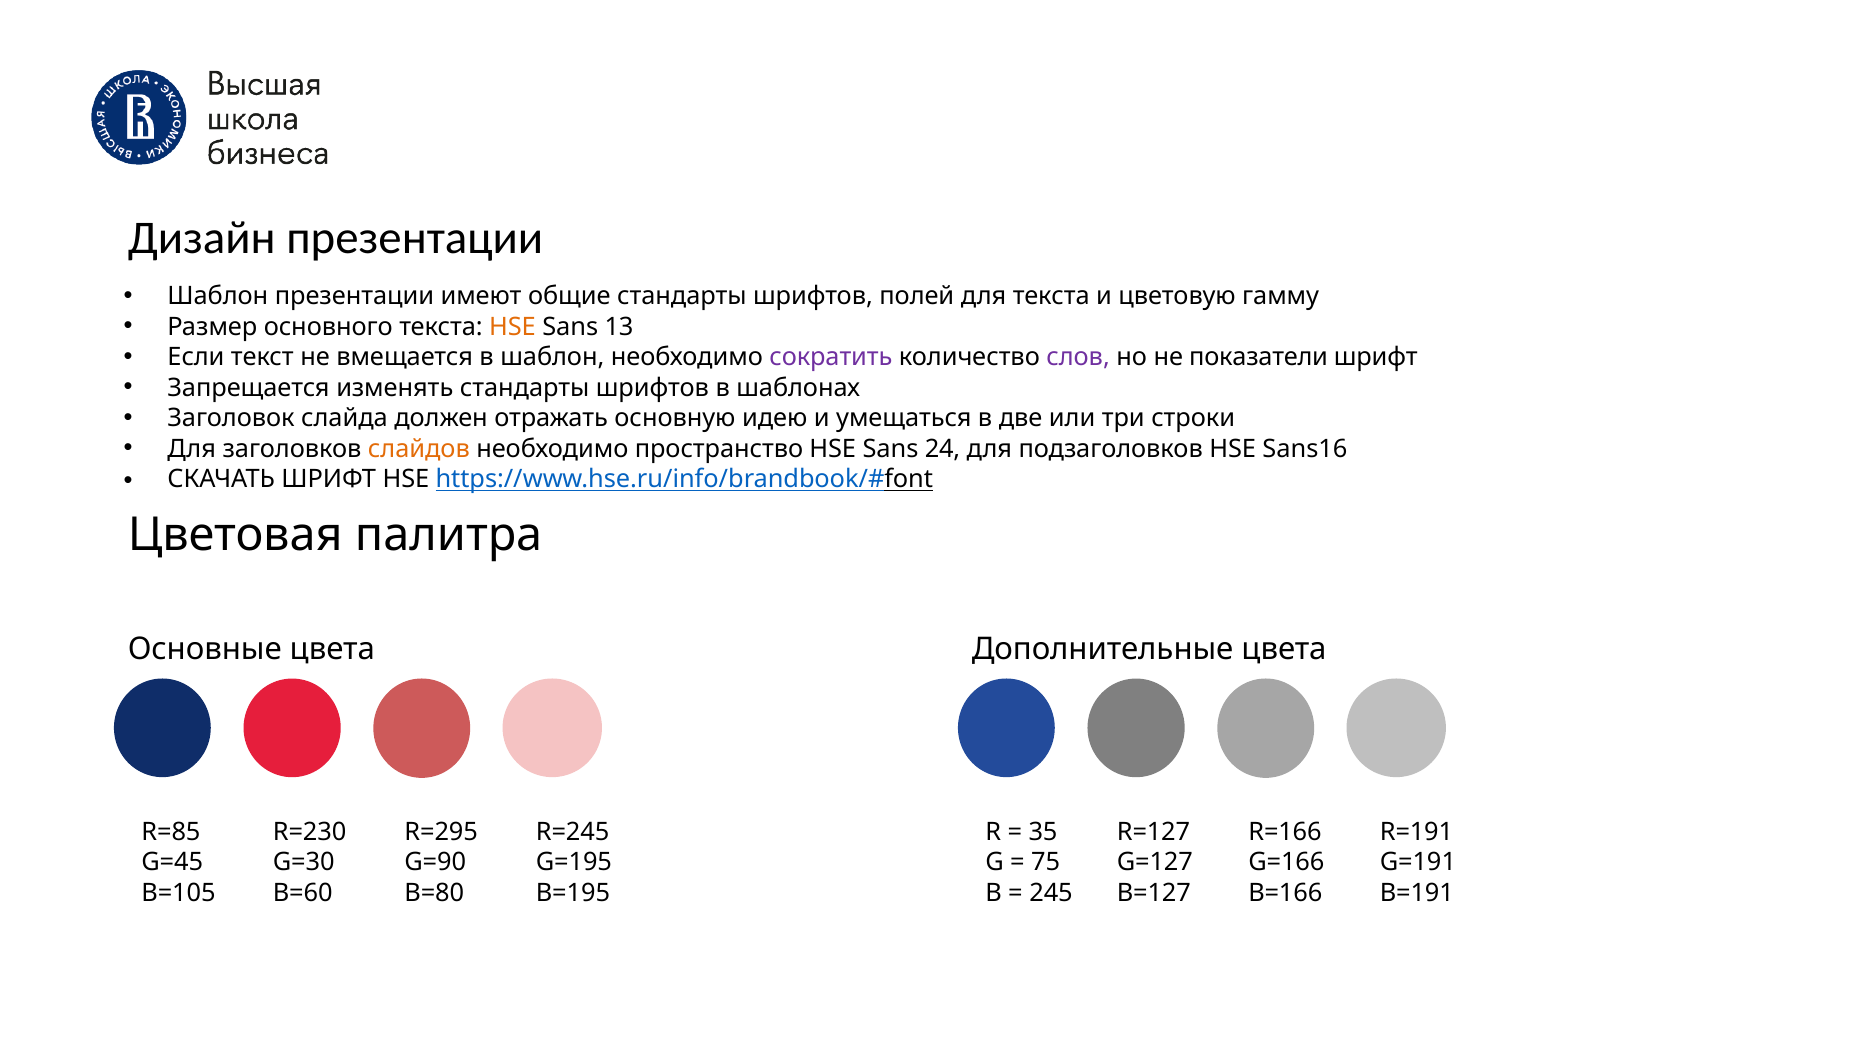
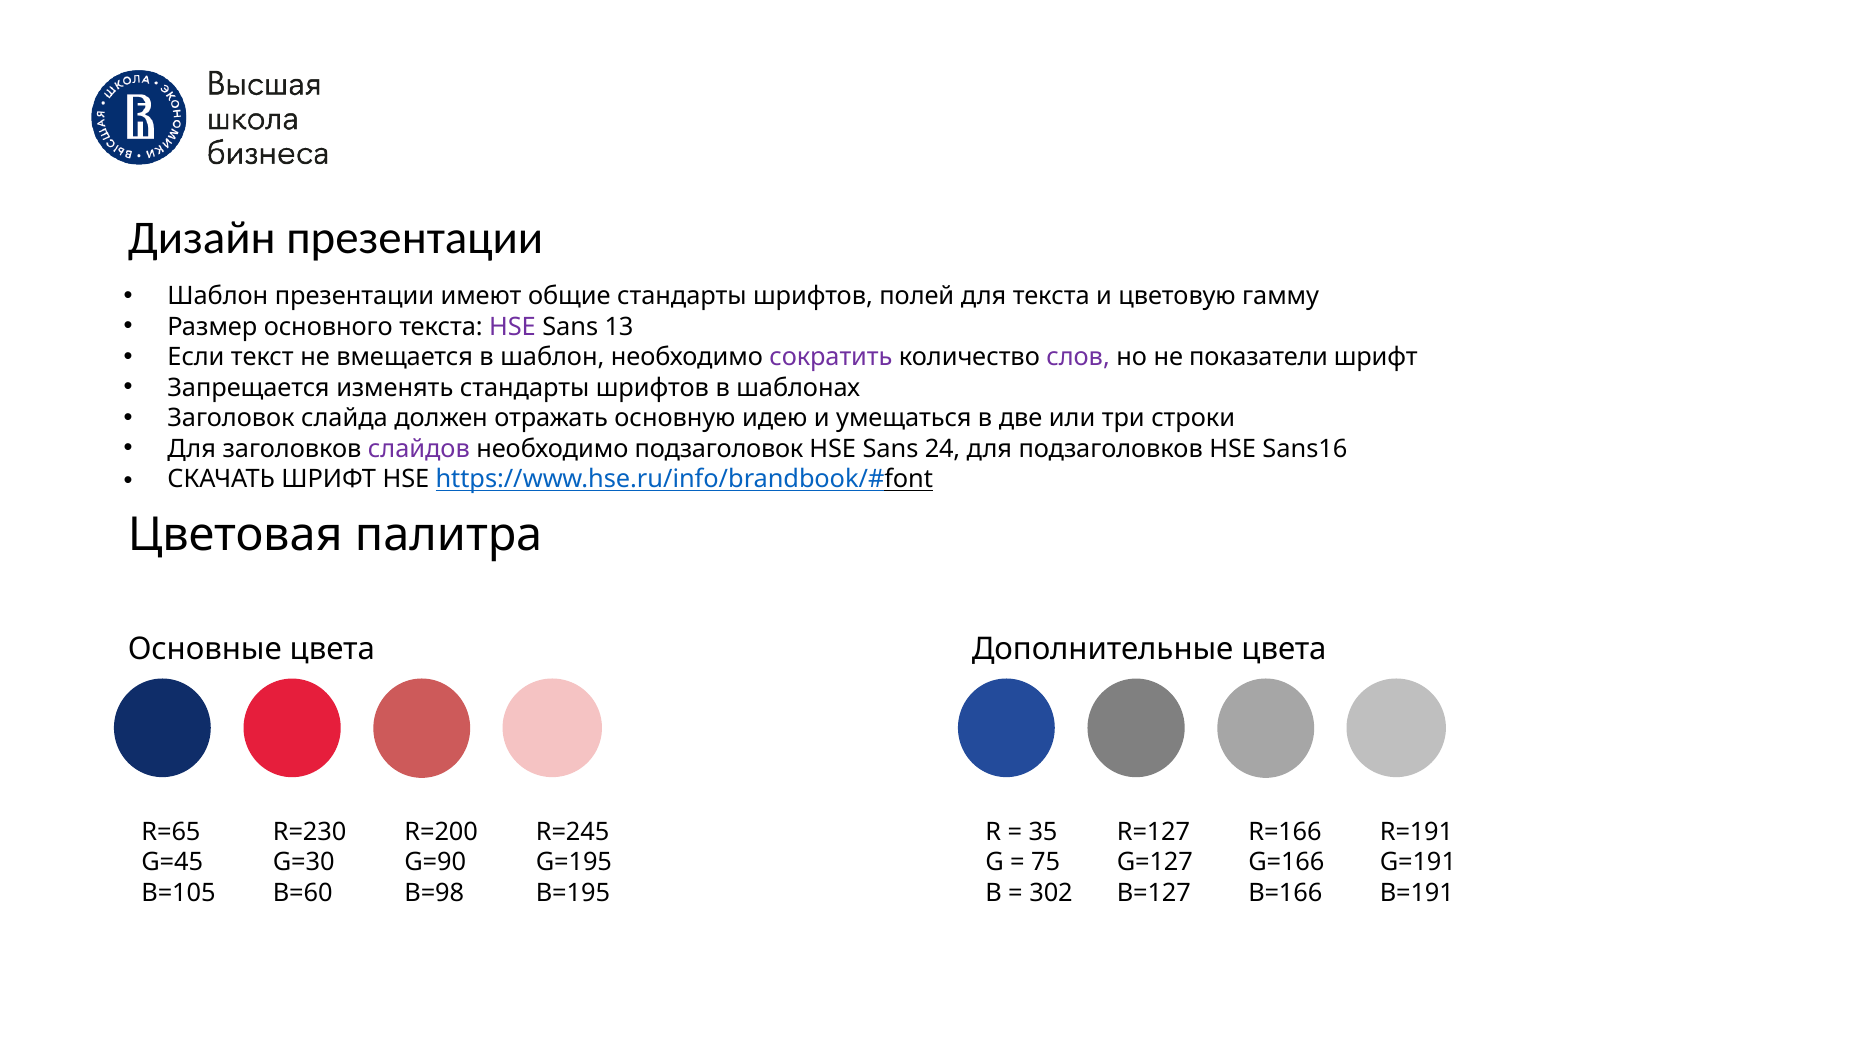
HSE at (512, 327) colour: orange -> purple
слайдов colour: orange -> purple
пространство: пространство -> подзаголовок
R=85: R=85 -> R=65
R=295: R=295 -> R=200
B=80: B=80 -> B=98
245: 245 -> 302
